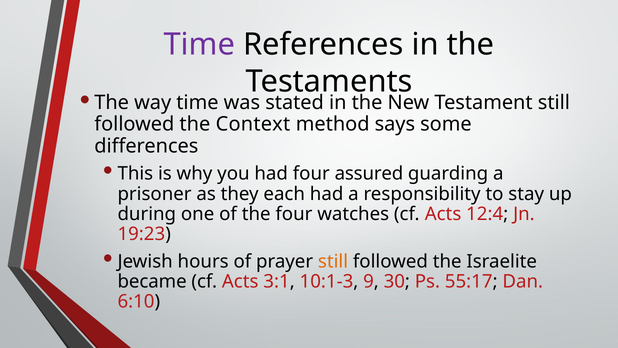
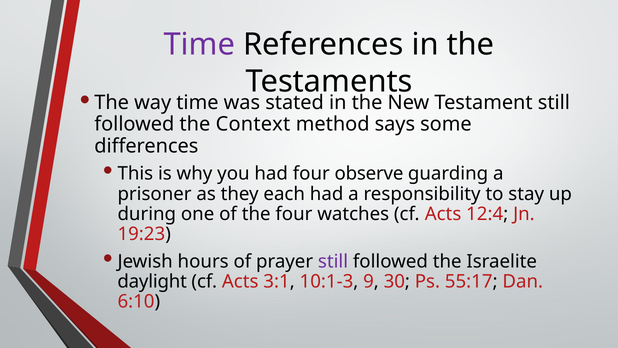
assured: assured -> observe
still at (333, 261) colour: orange -> purple
became: became -> daylight
